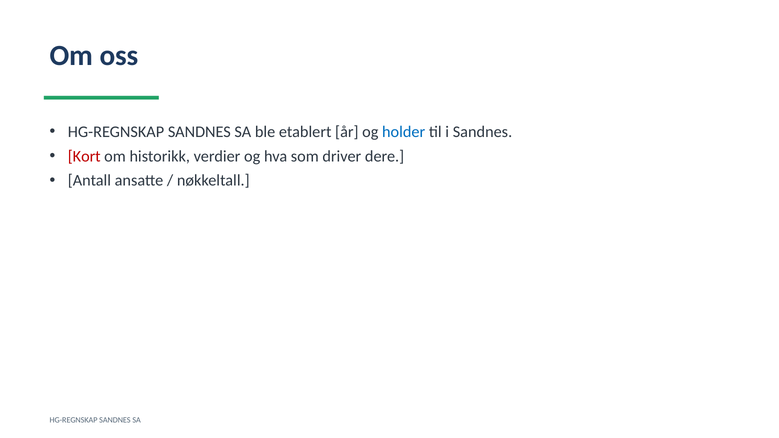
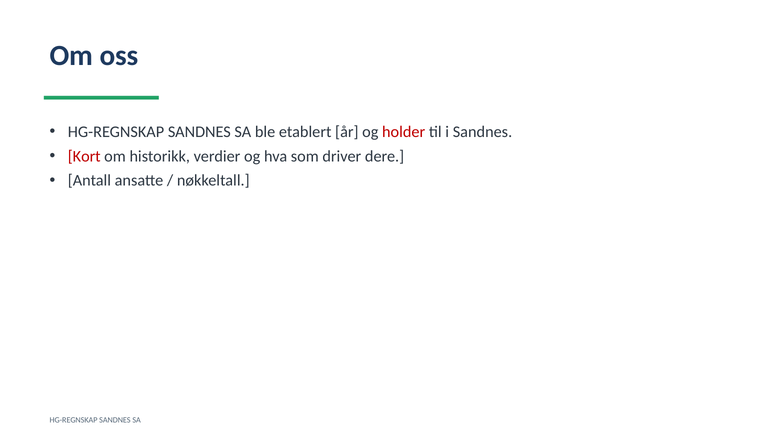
holder colour: blue -> red
